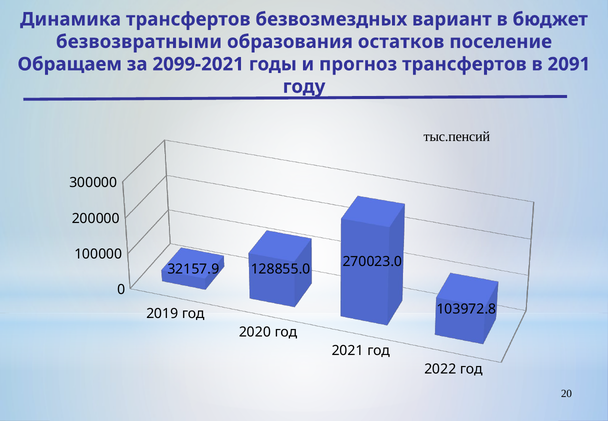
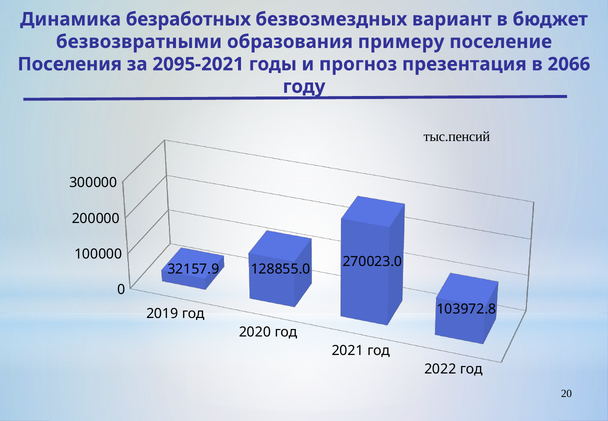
Динамика трансфертов: трансфертов -> безработных
остатков: остатков -> примеру
Обращаем: Обращаем -> Поселения
2099-2021: 2099-2021 -> 2095-2021
прогноз трансфертов: трансфертов -> презентация
2091: 2091 -> 2066
